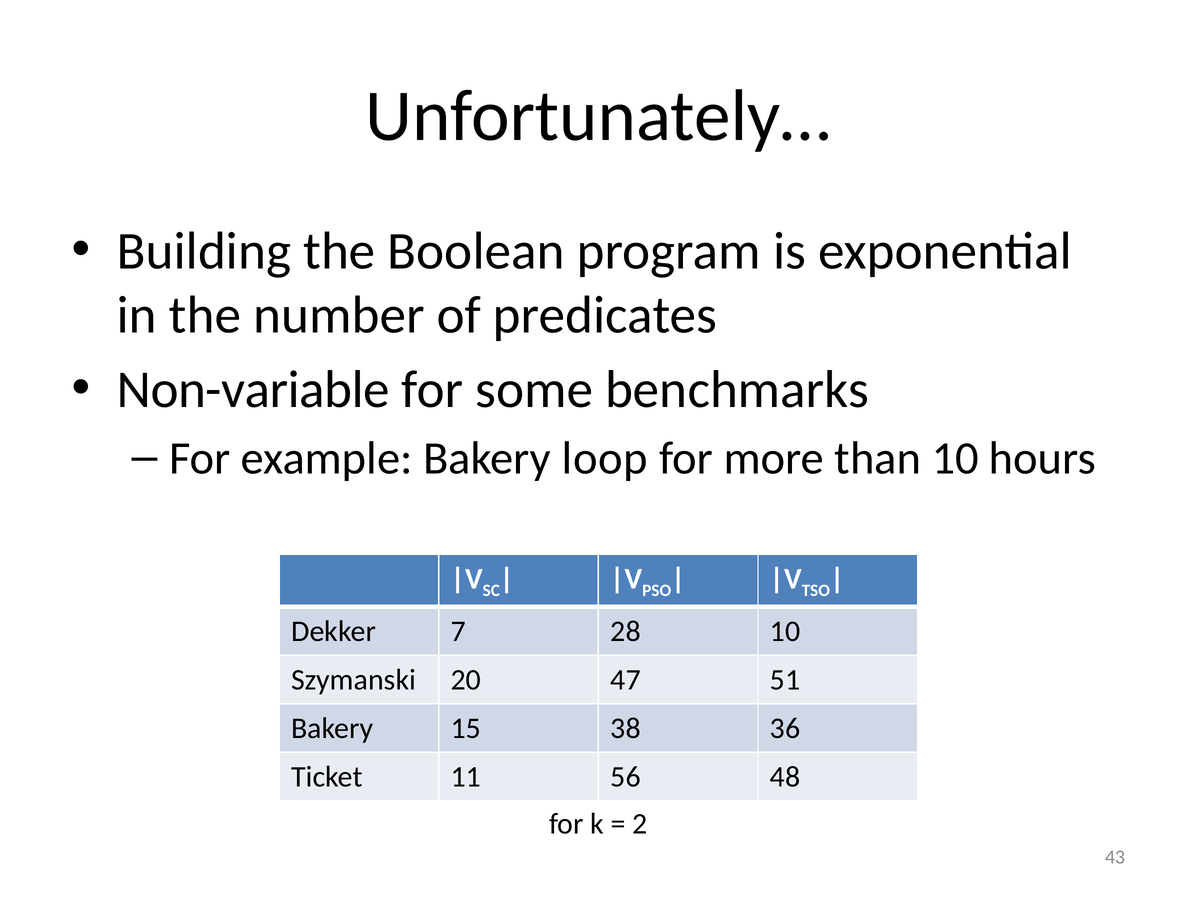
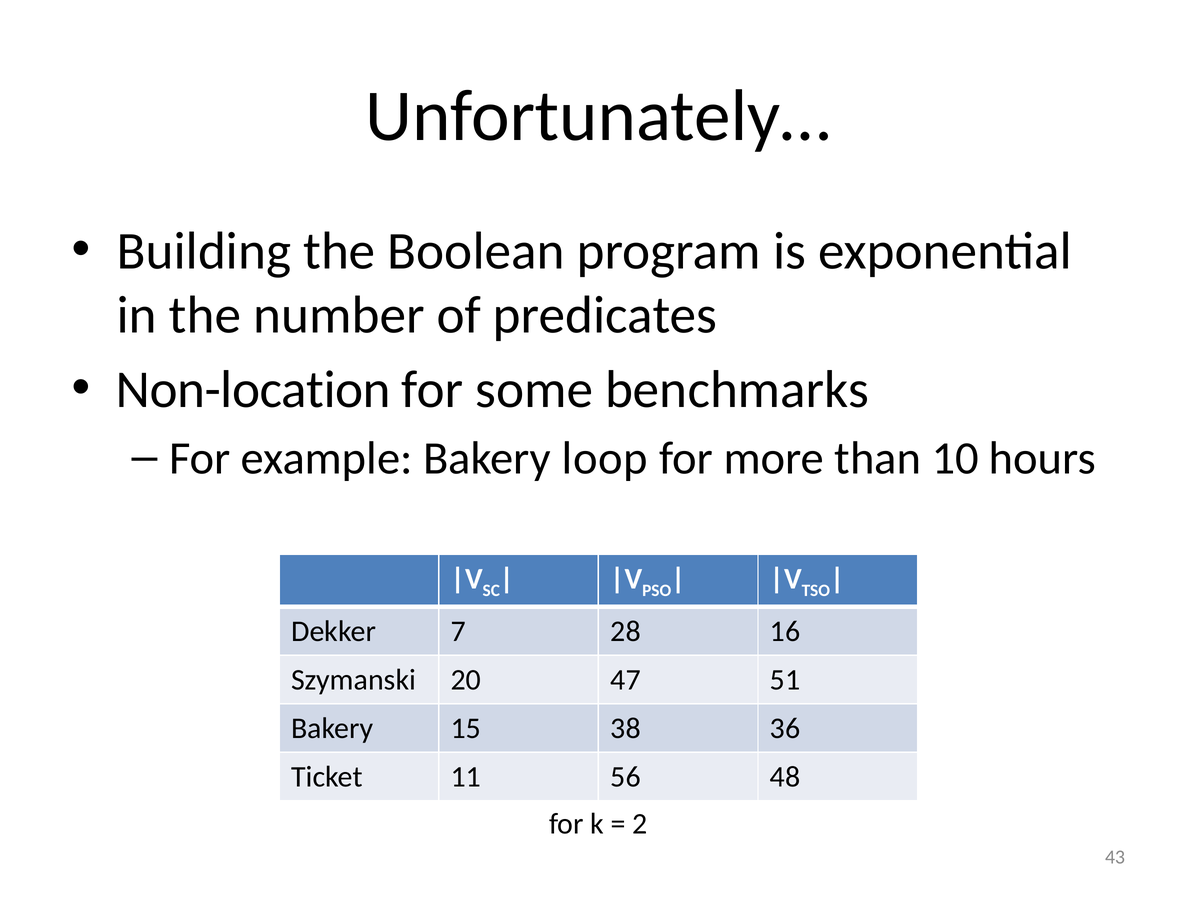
Non-variable: Non-variable -> Non-location
28 10: 10 -> 16
